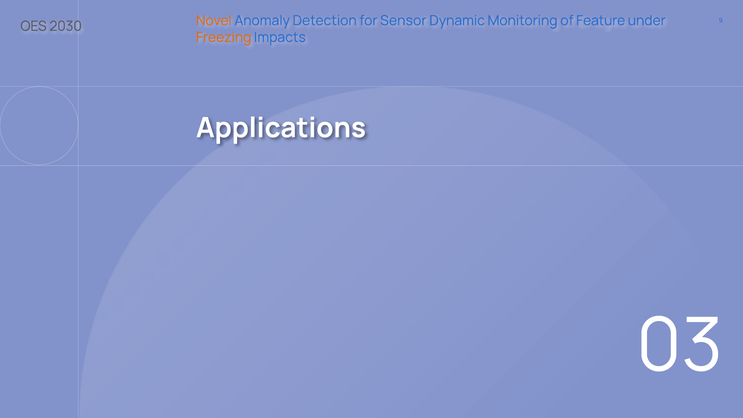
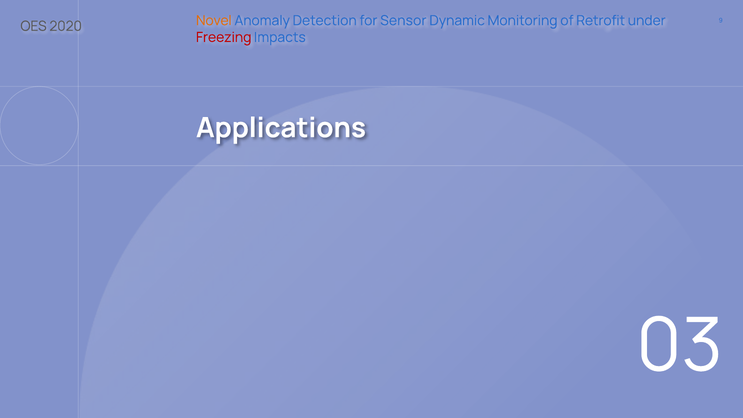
Feature: Feature -> Retrofit
2030: 2030 -> 2020
Freezing colour: orange -> red
